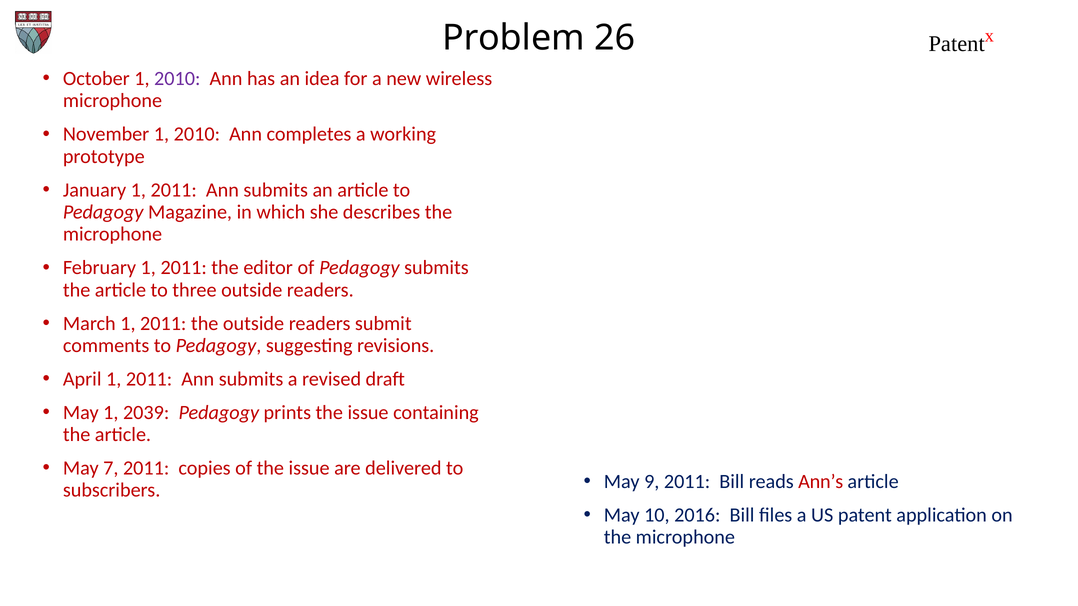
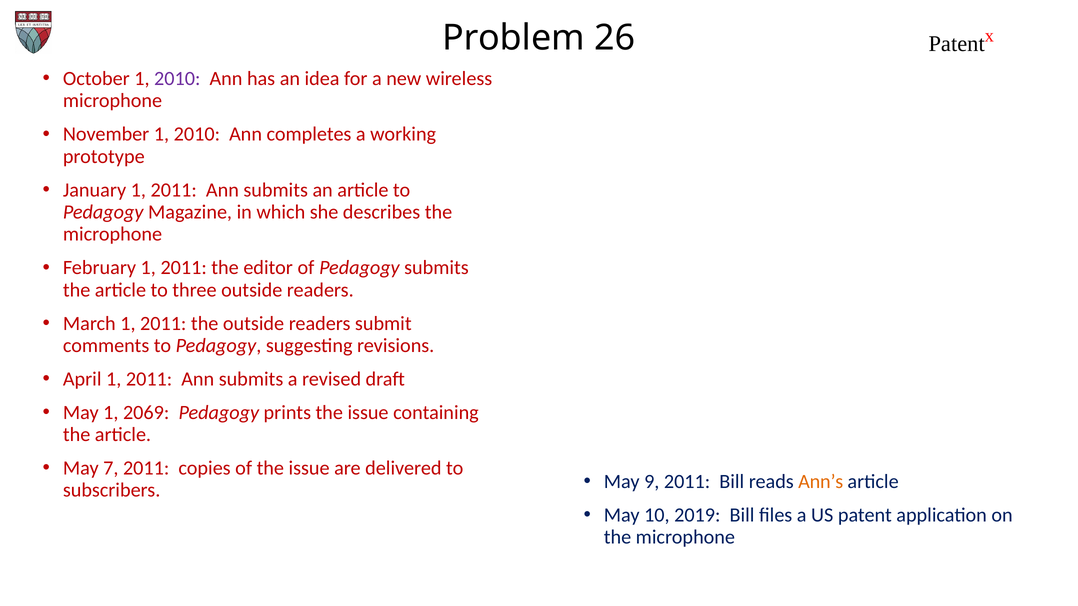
2039: 2039 -> 2069
Ann’s colour: red -> orange
2016: 2016 -> 2019
